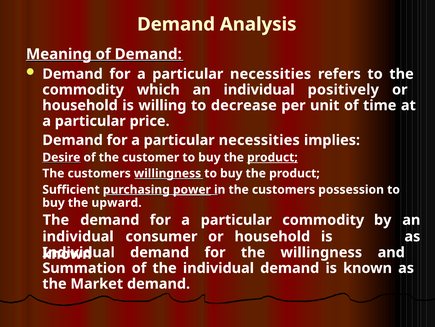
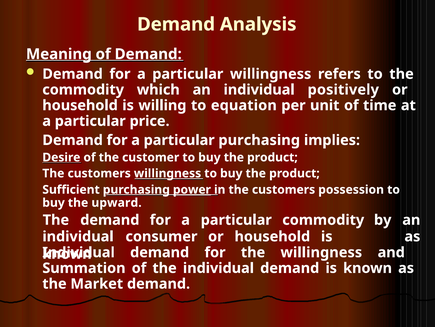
necessities at (271, 74): necessities -> willingness
decrease: decrease -> equation
necessities at (259, 140): necessities -> purchasing
product at (272, 157) underline: present -> none
